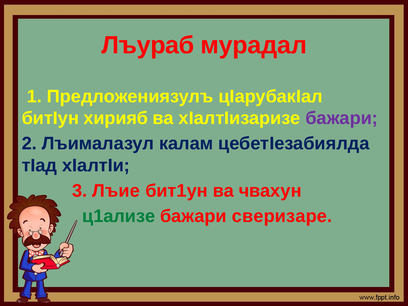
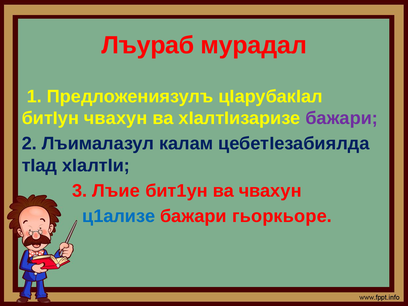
битIун хирияб: хирияб -> чвахун
ц1ализе colour: green -> blue
сверизаре: сверизаре -> гьоркьоре
